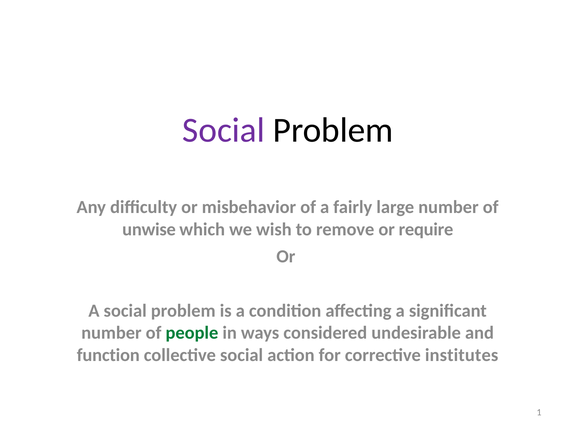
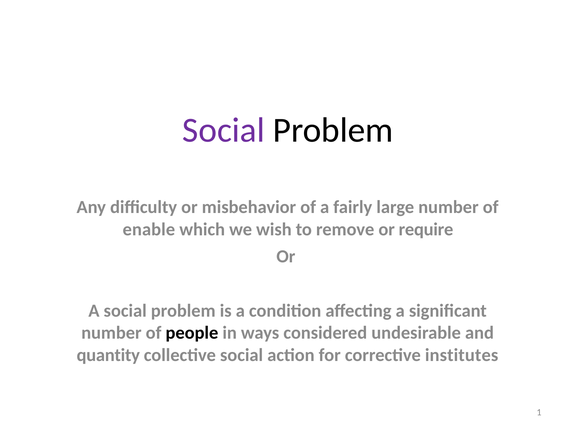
unwise: unwise -> enable
people colour: green -> black
function: function -> quantity
